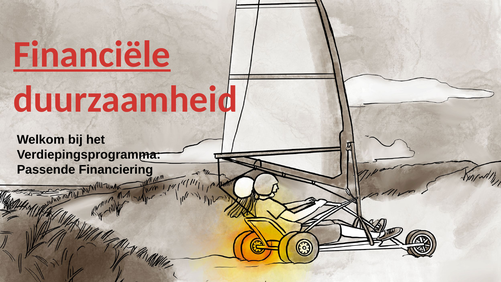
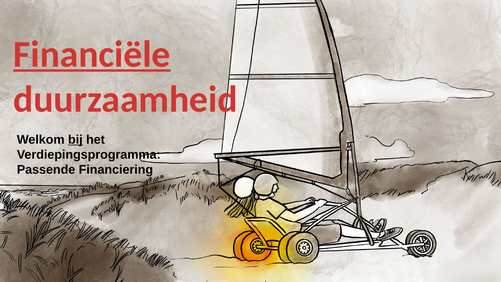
bij underline: none -> present
